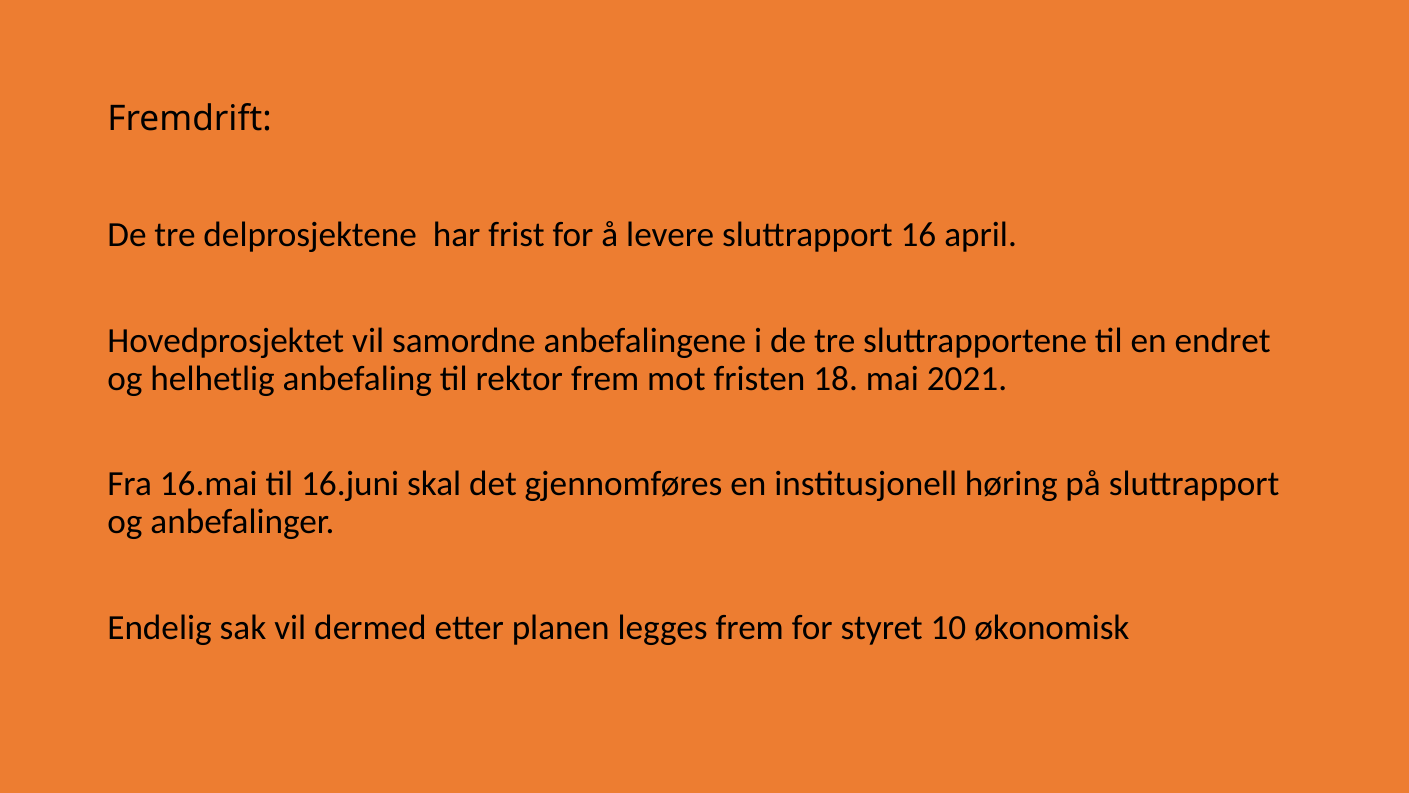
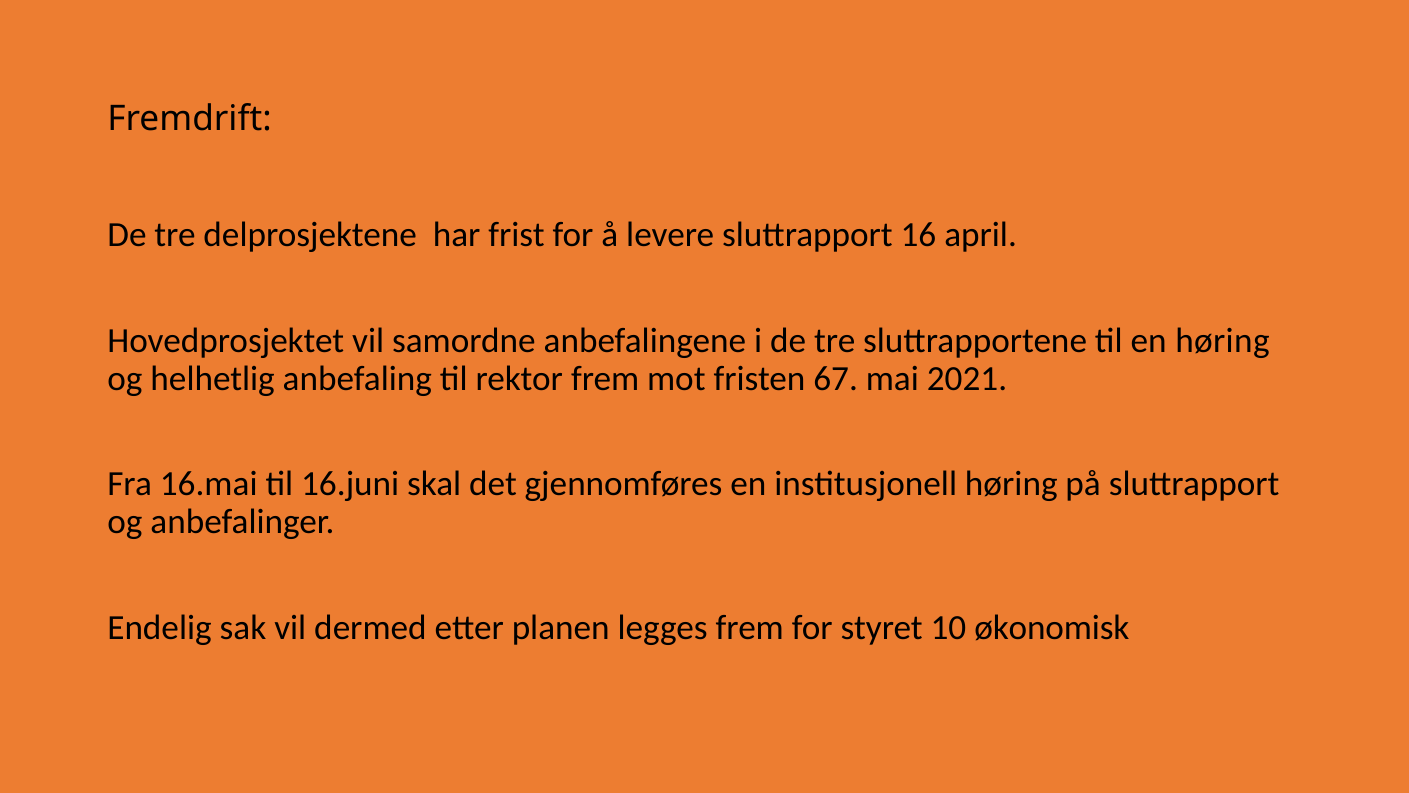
en endret: endret -> høring
18: 18 -> 67
